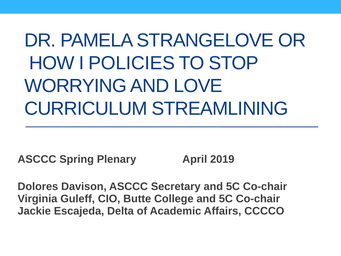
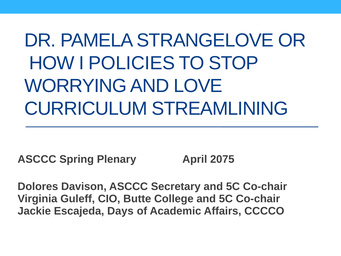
2019: 2019 -> 2075
Delta: Delta -> Days
